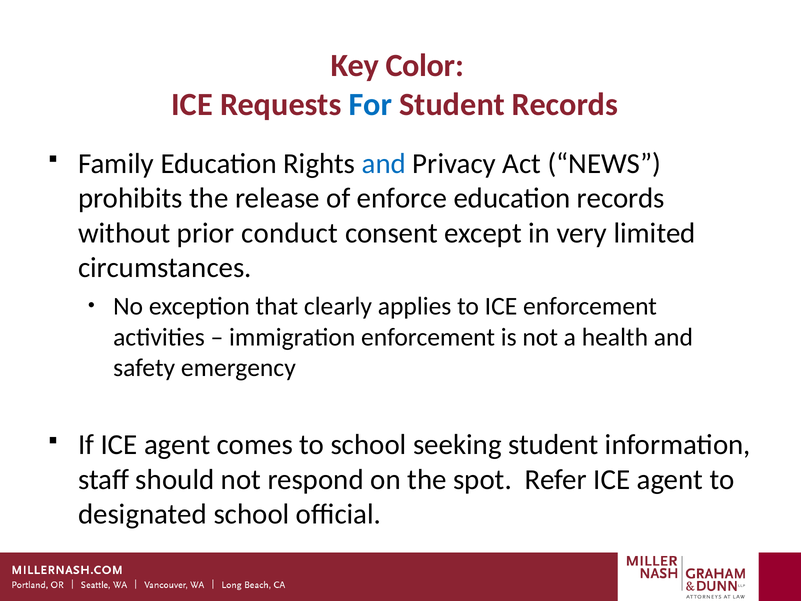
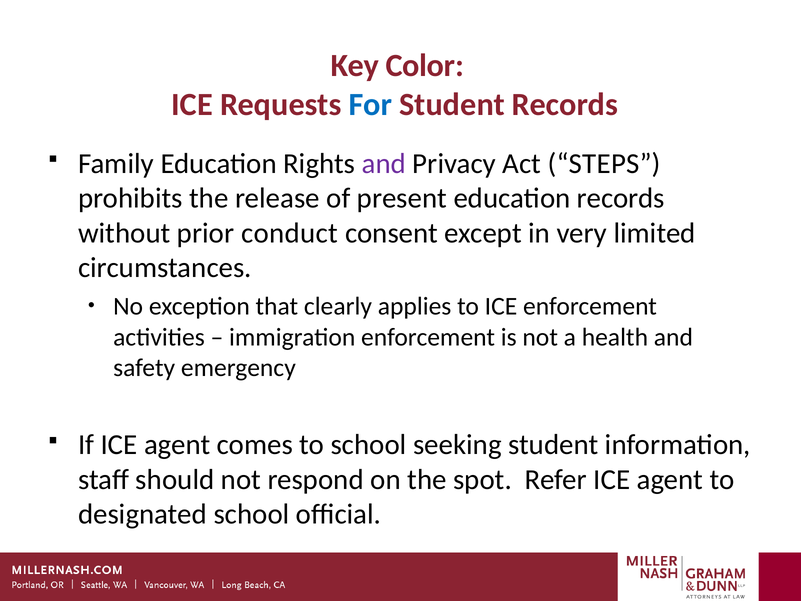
and at (384, 164) colour: blue -> purple
NEWS: NEWS -> STEPS
enforce: enforce -> present
